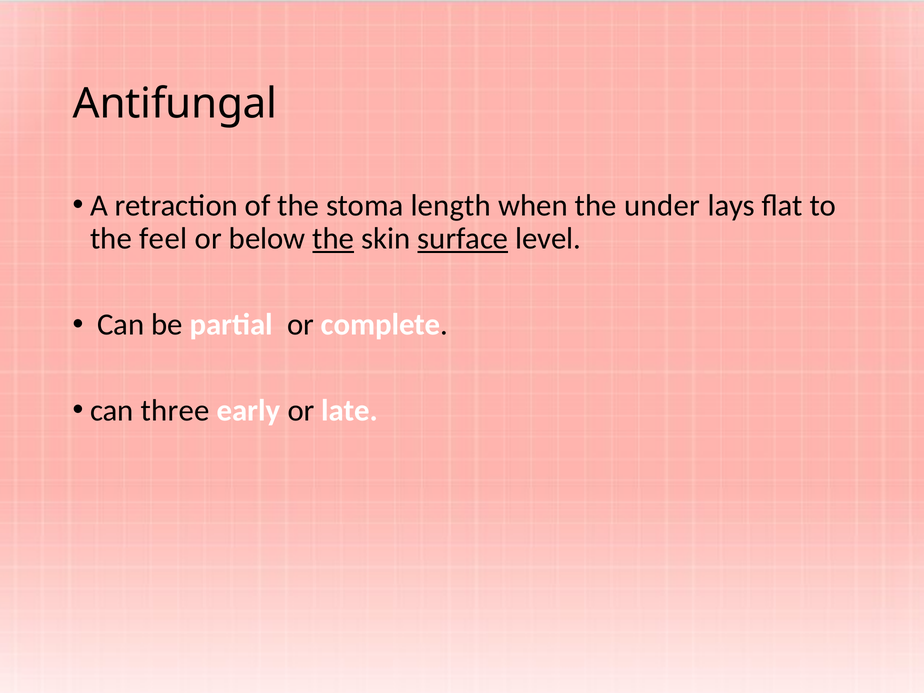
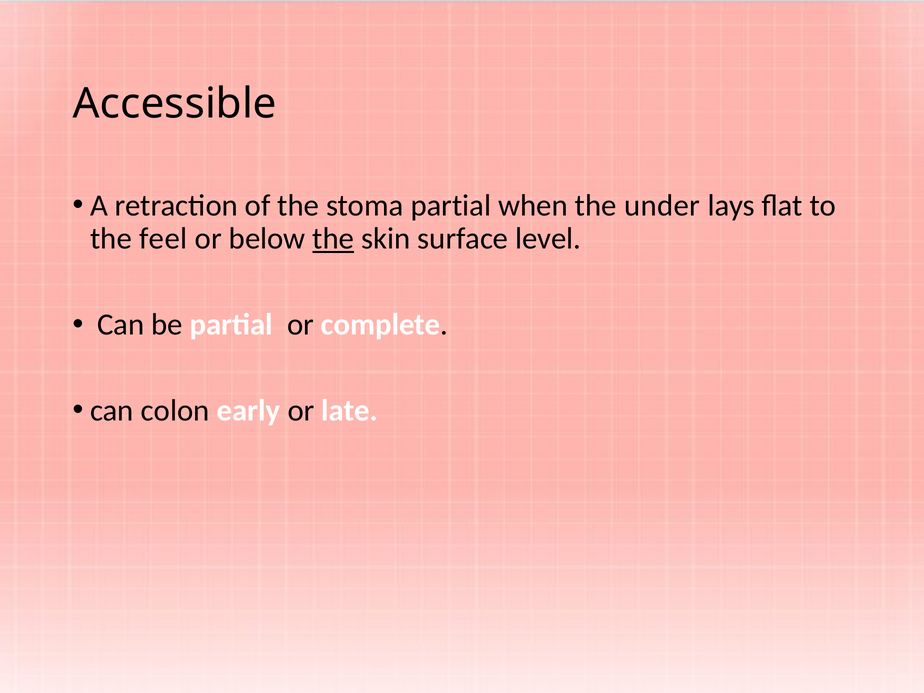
Antifungal: Antifungal -> Accessible
stoma length: length -> partial
surface underline: present -> none
three: three -> colon
